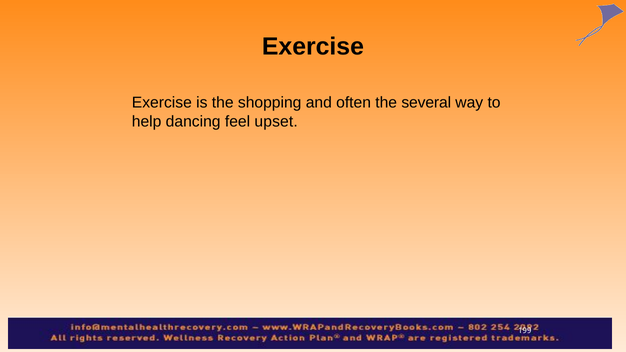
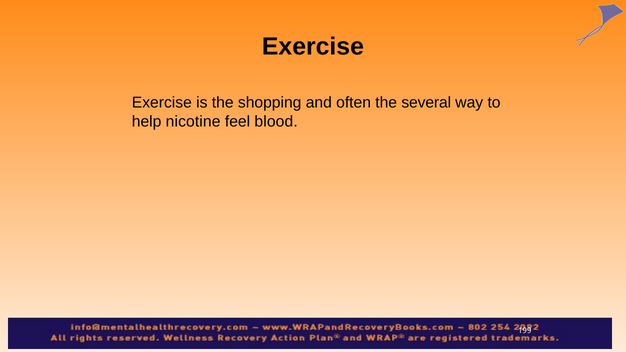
dancing: dancing -> nicotine
upset: upset -> blood
